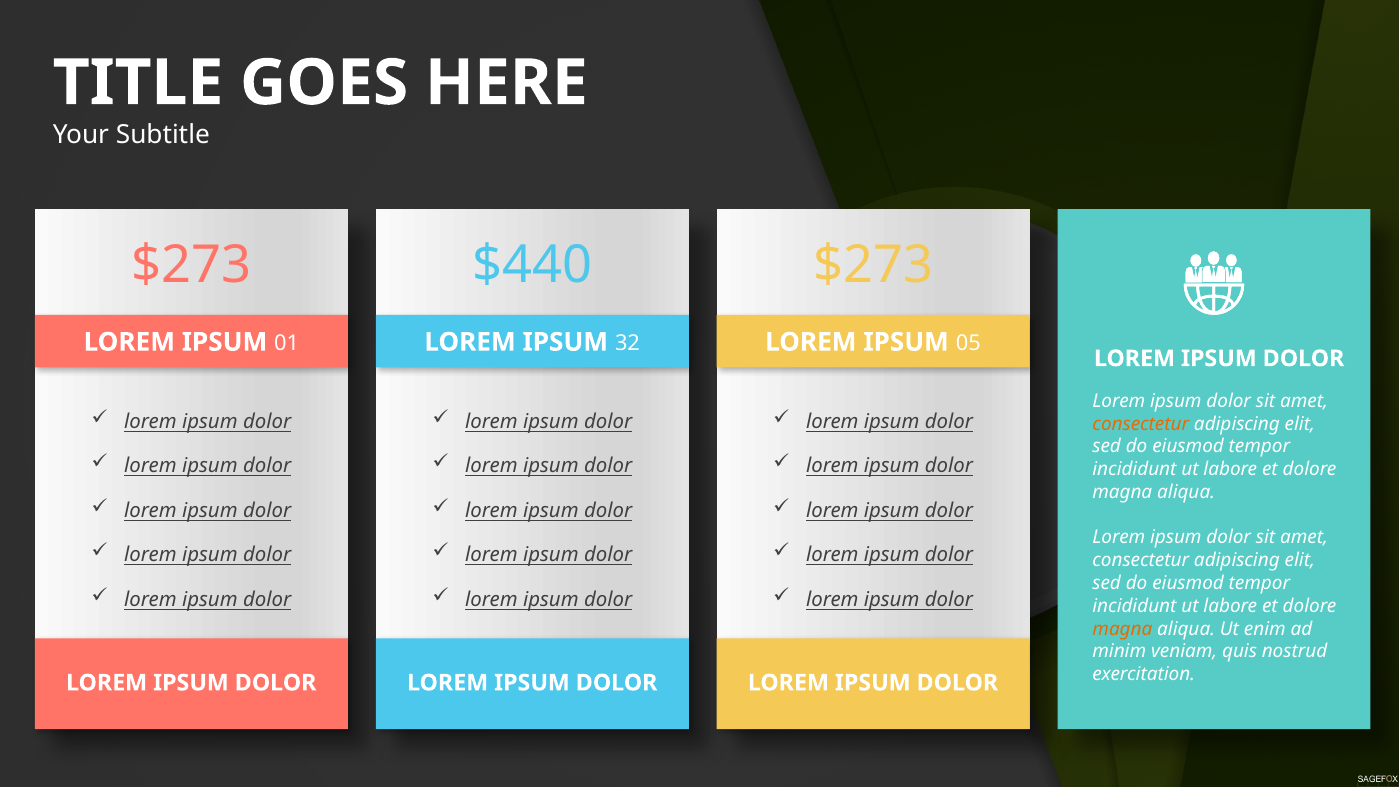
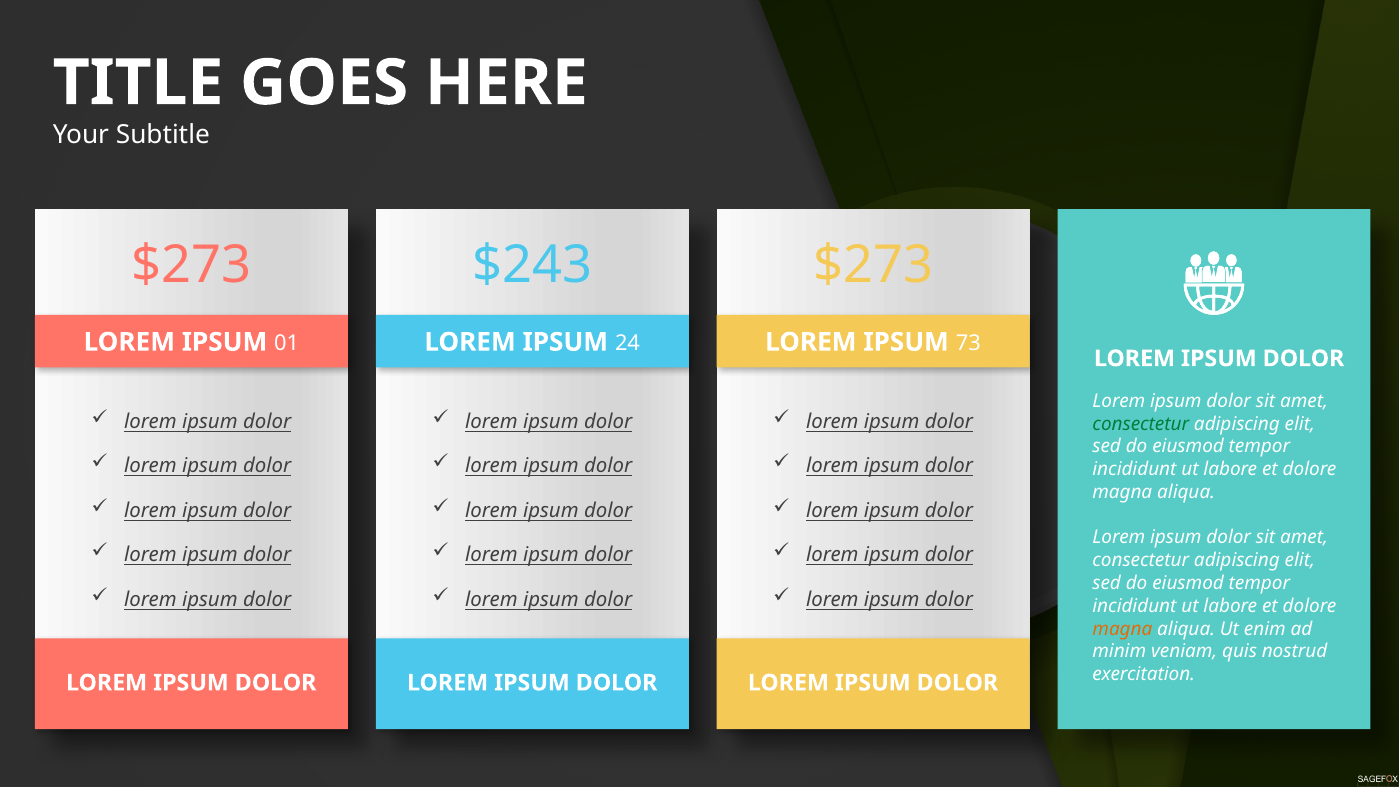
$440: $440 -> $243
32: 32 -> 24
05: 05 -> 73
consectetur at (1141, 424) colour: orange -> green
